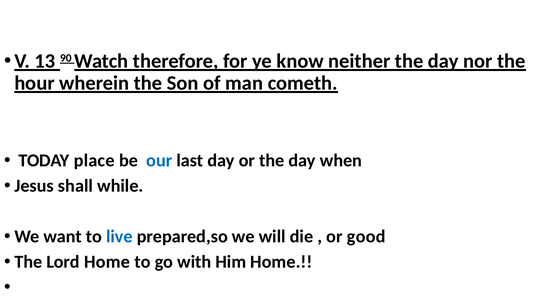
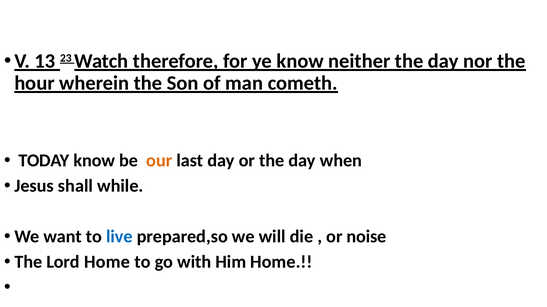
90: 90 -> 23
TODAY place: place -> know
our colour: blue -> orange
good: good -> noise
